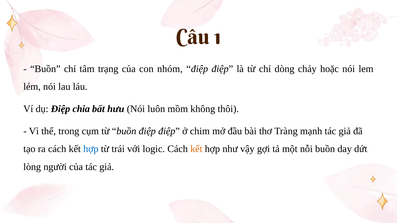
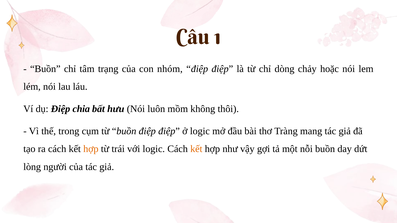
ở chim: chim -> logic
mạnh: mạnh -> mang
hợp at (91, 149) colour: blue -> orange
